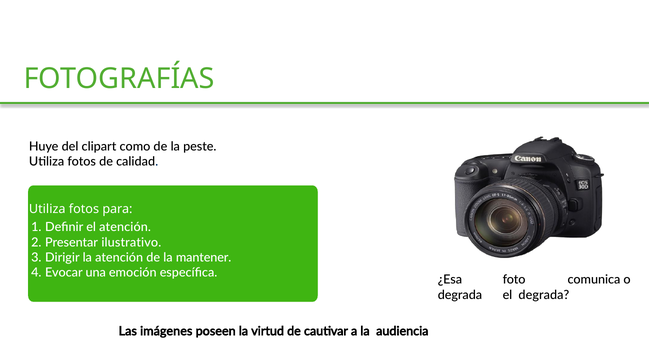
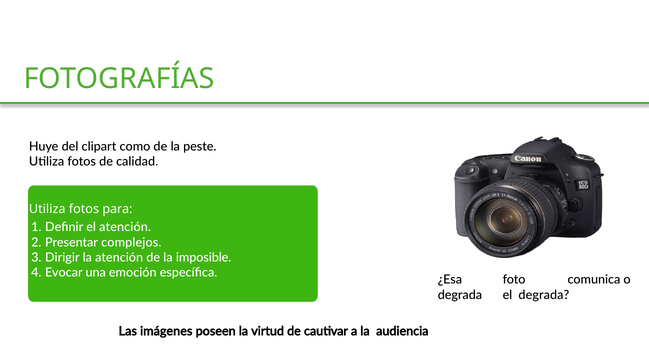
ilustrativo: ilustrativo -> complejos
mantener: mantener -> imposible
